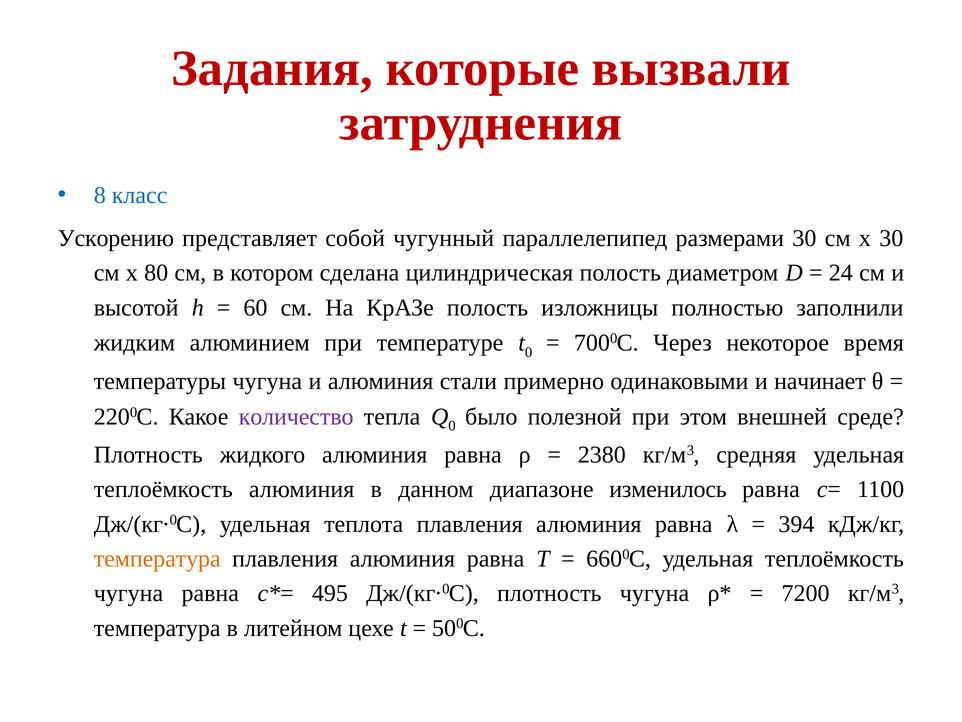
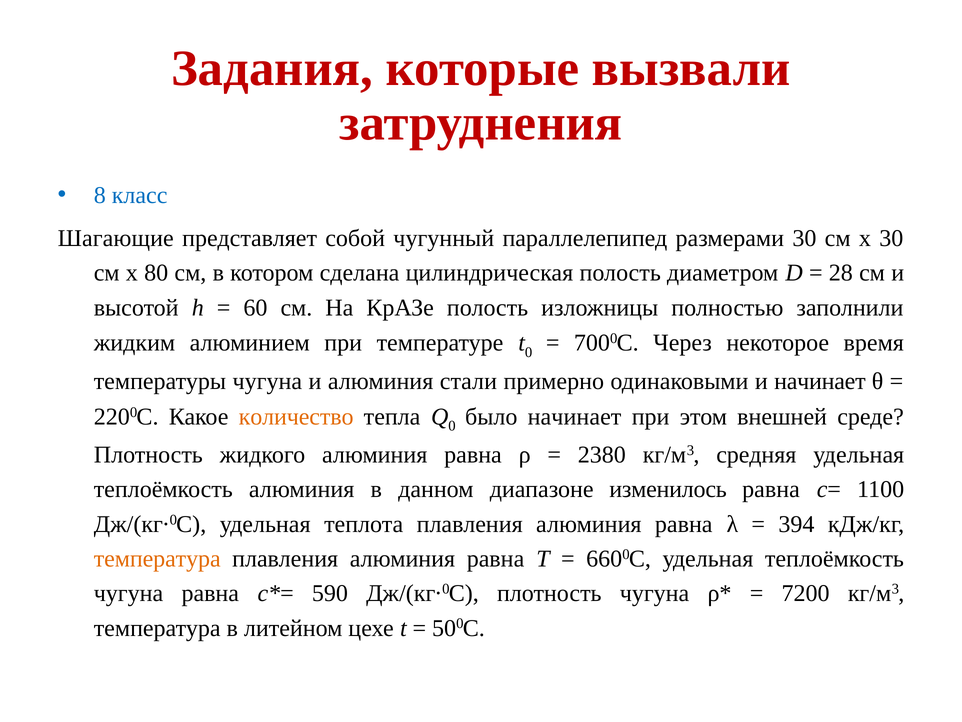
Ускорению: Ускорению -> Шагающие
24: 24 -> 28
количество colour: purple -> orange
было полезной: полезной -> начинает
495: 495 -> 590
